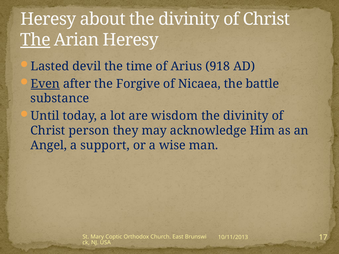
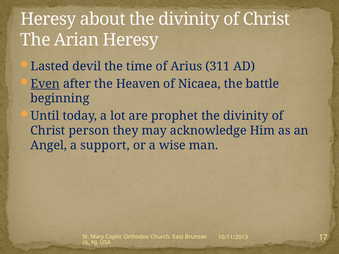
The at (35, 40) underline: present -> none
918: 918 -> 311
Forgive: Forgive -> Heaven
substance: substance -> beginning
wisdom: wisdom -> prophet
